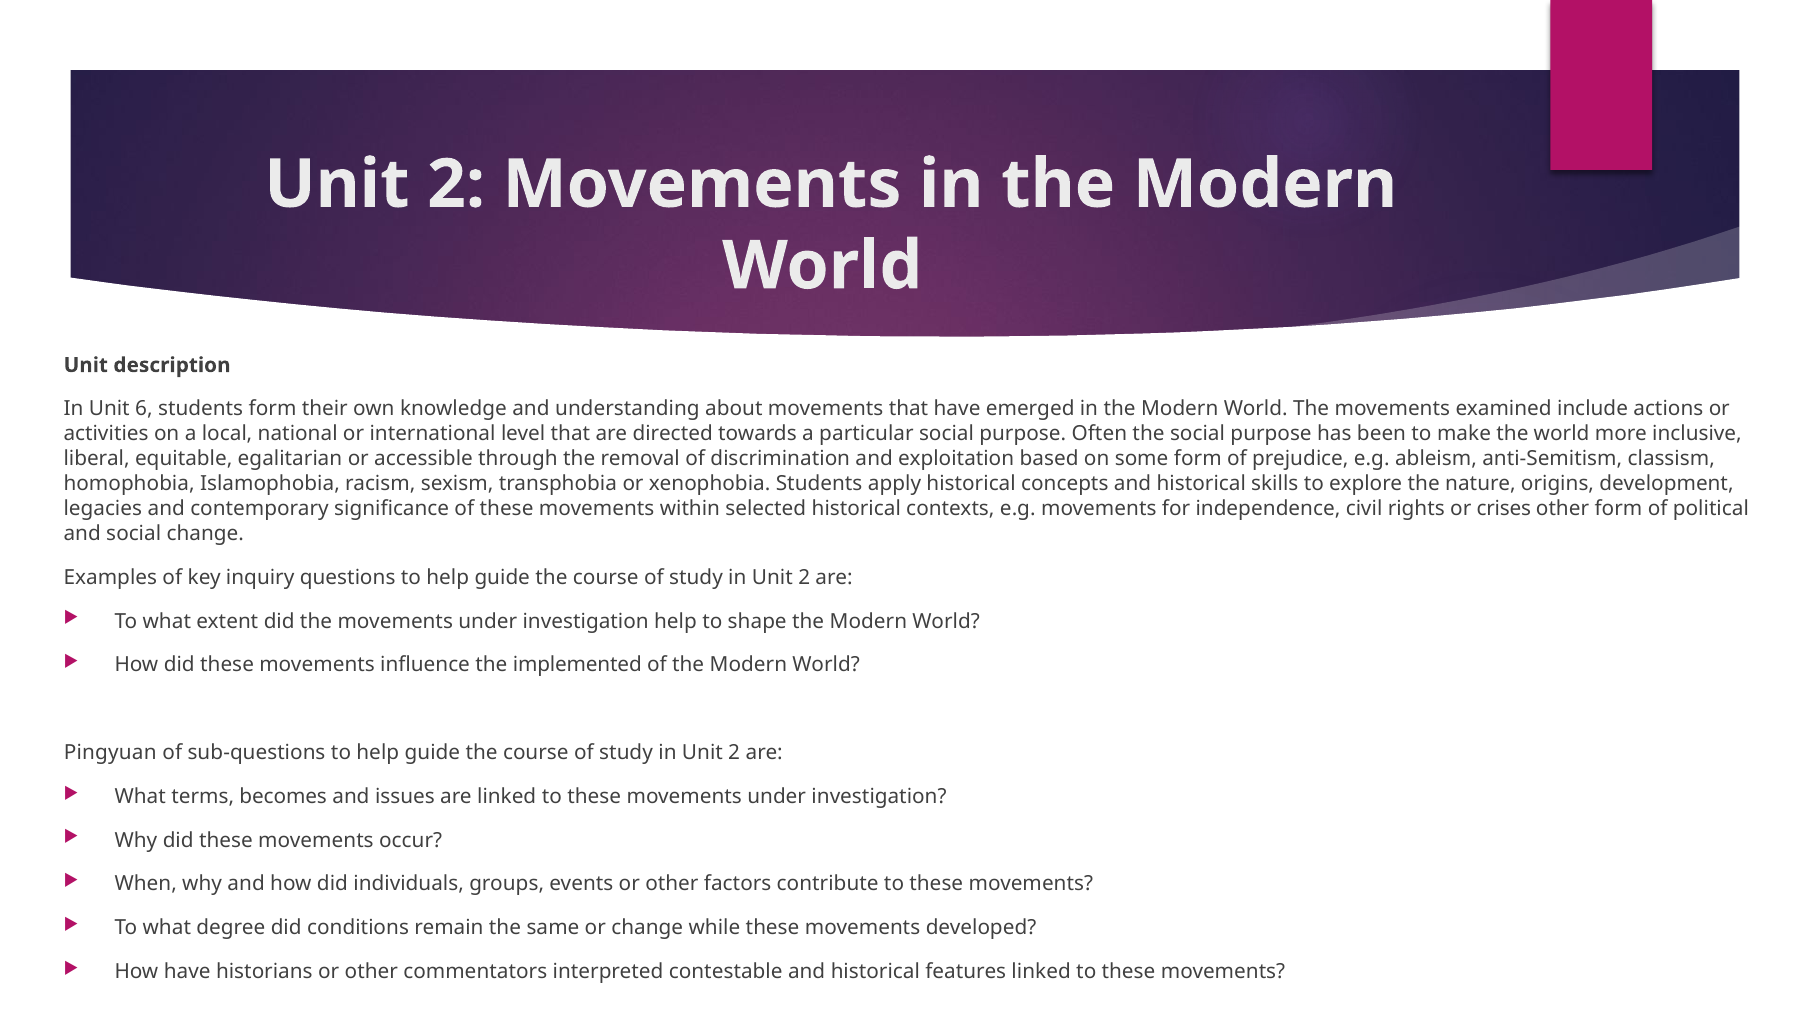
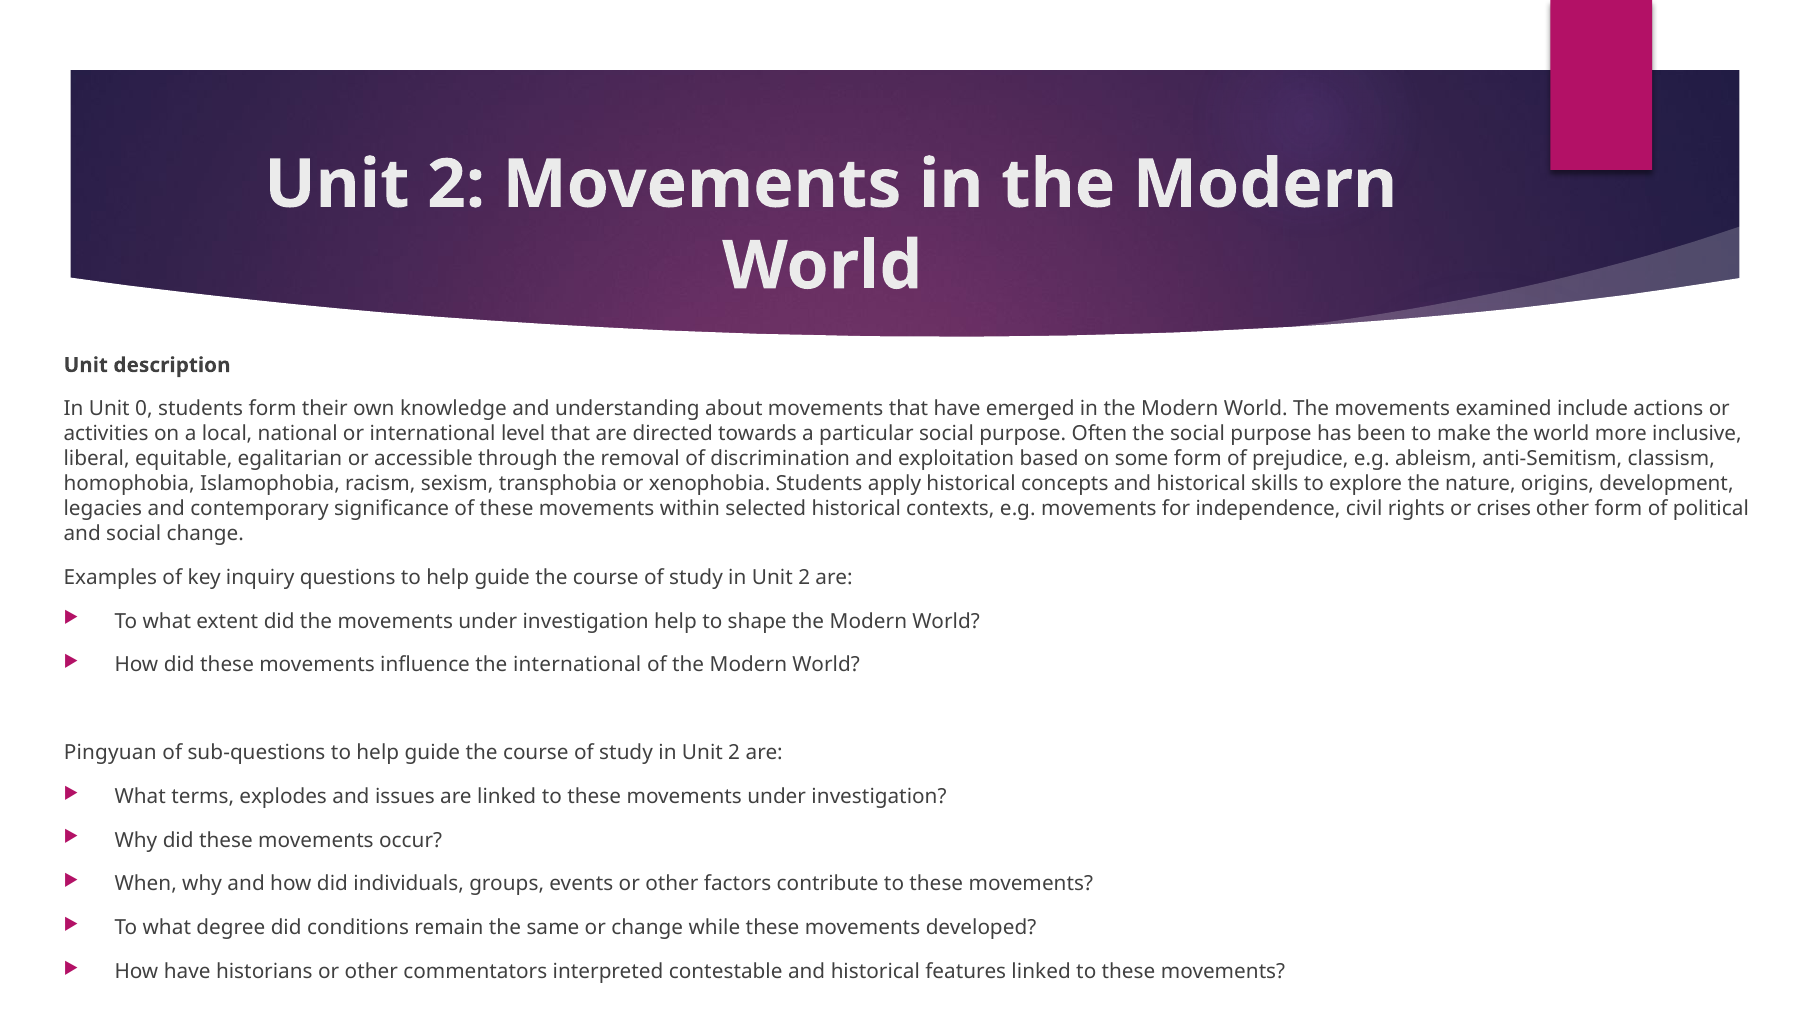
6: 6 -> 0
the implemented: implemented -> international
becomes: becomes -> explodes
